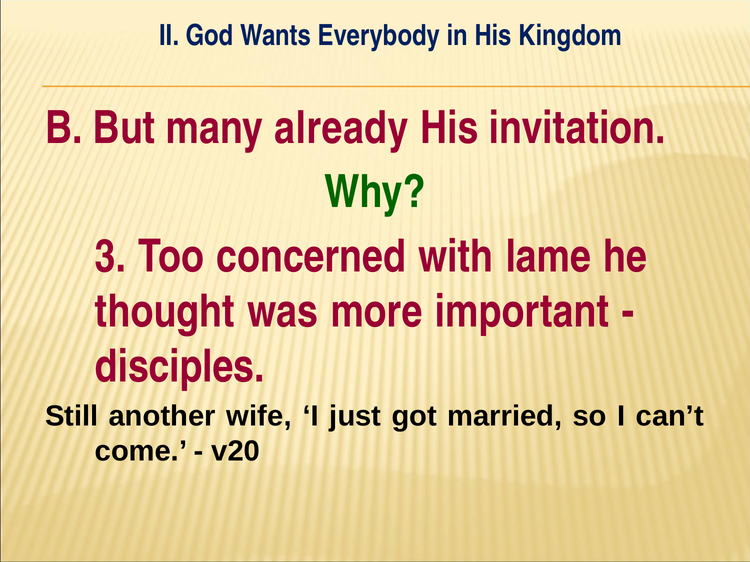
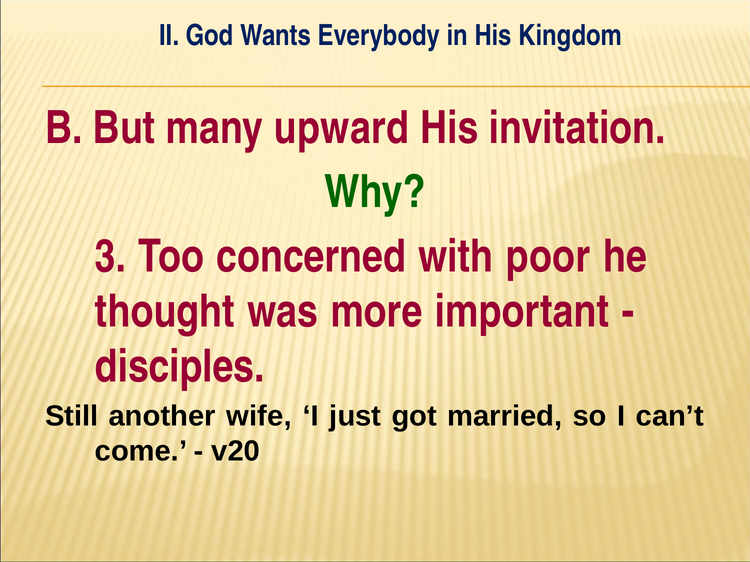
already: already -> upward
lame: lame -> poor
